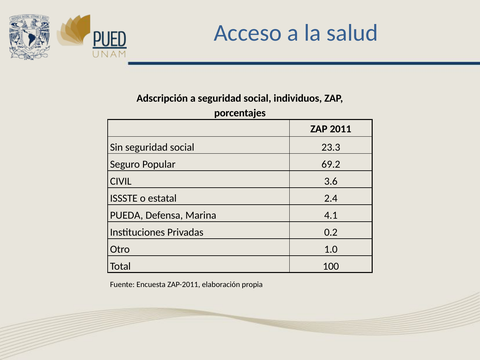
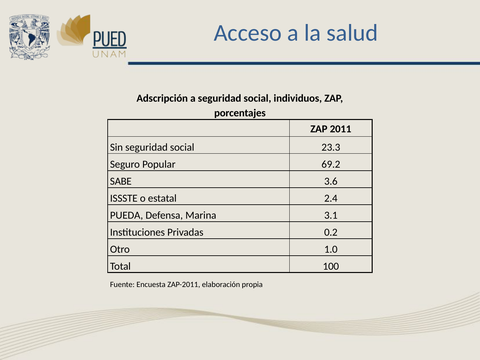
CIVIL: CIVIL -> SABE
4.1: 4.1 -> 3.1
